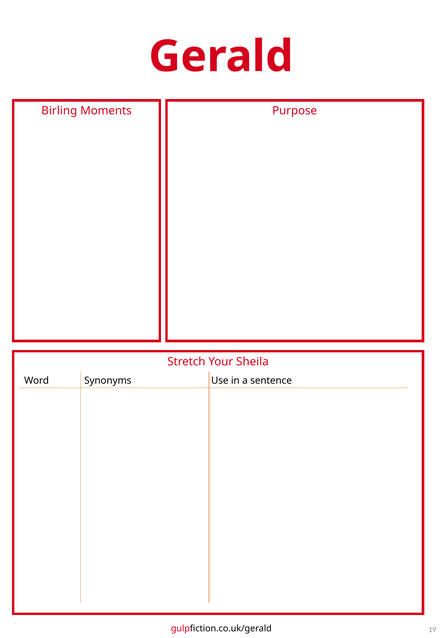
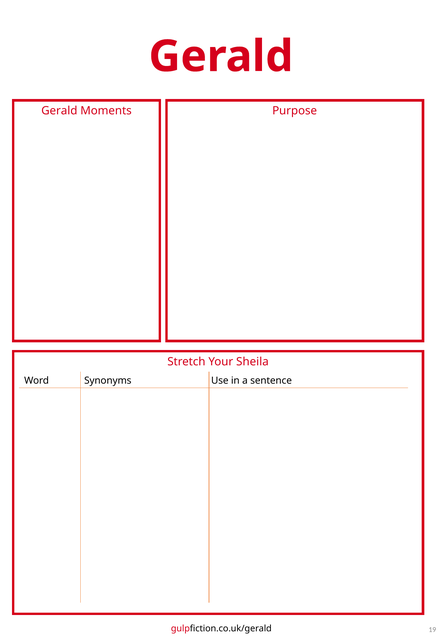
Birling at (59, 111): Birling -> Gerald
